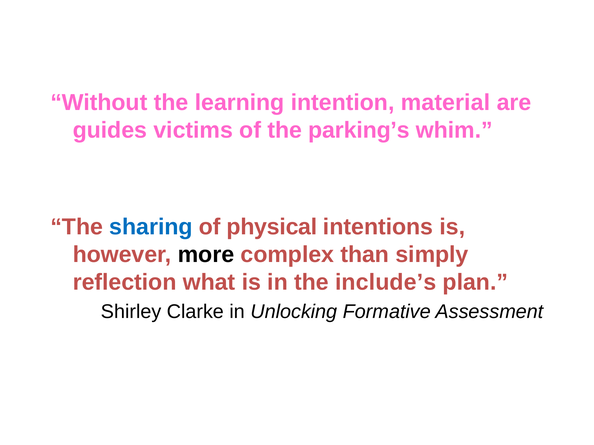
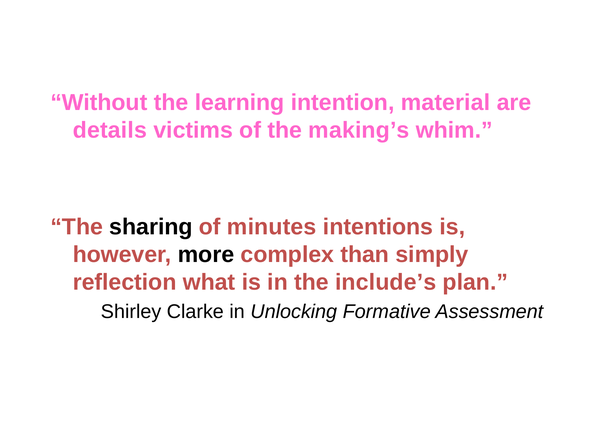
guides: guides -> details
parking’s: parking’s -> making’s
sharing colour: blue -> black
physical: physical -> minutes
